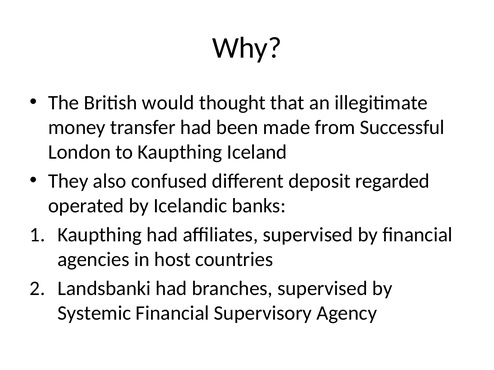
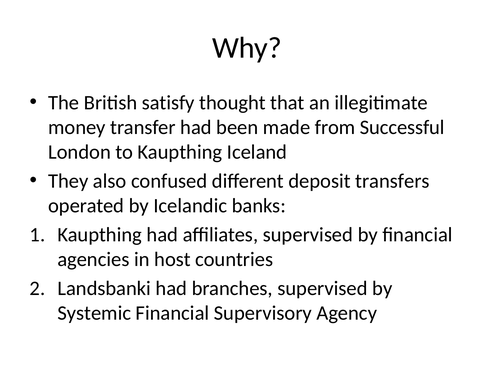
would: would -> satisfy
regarded: regarded -> transfers
